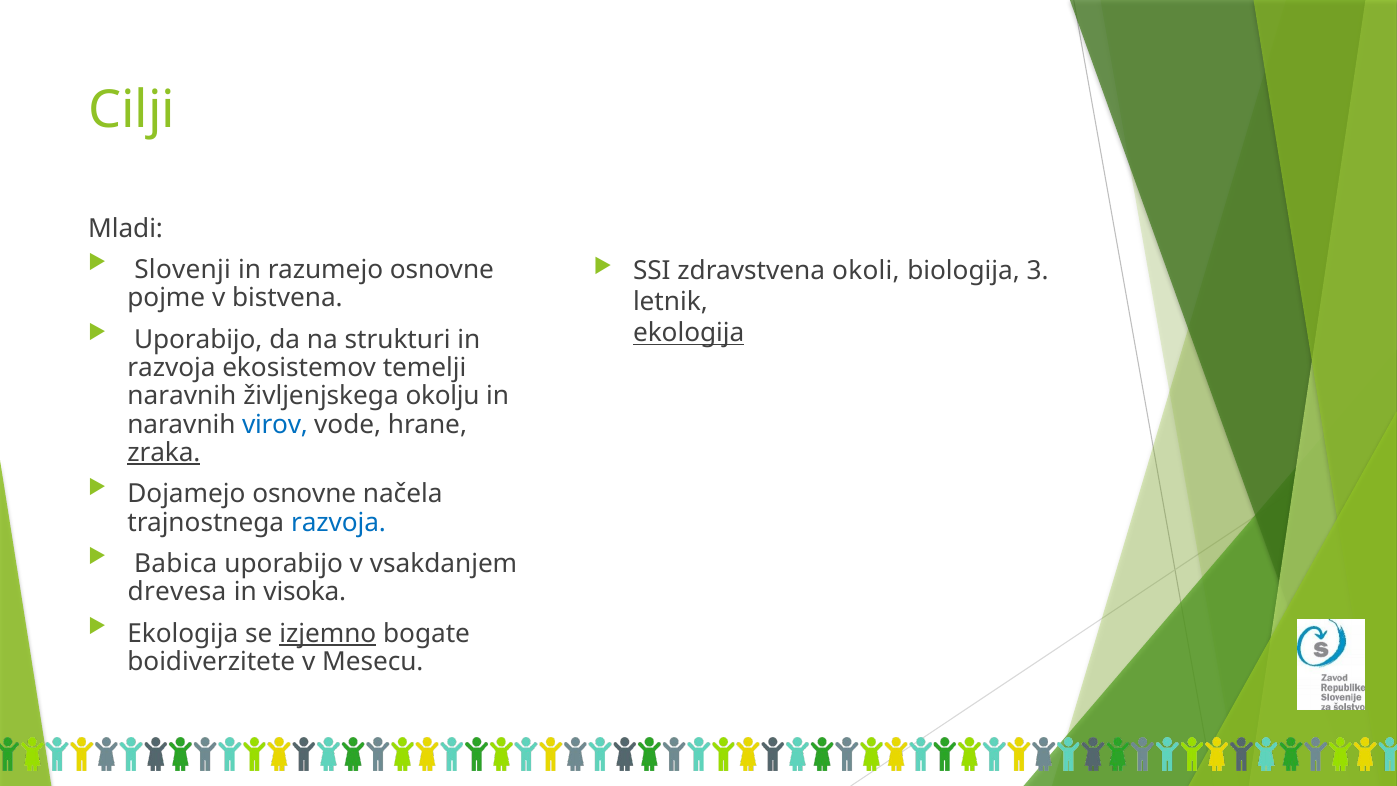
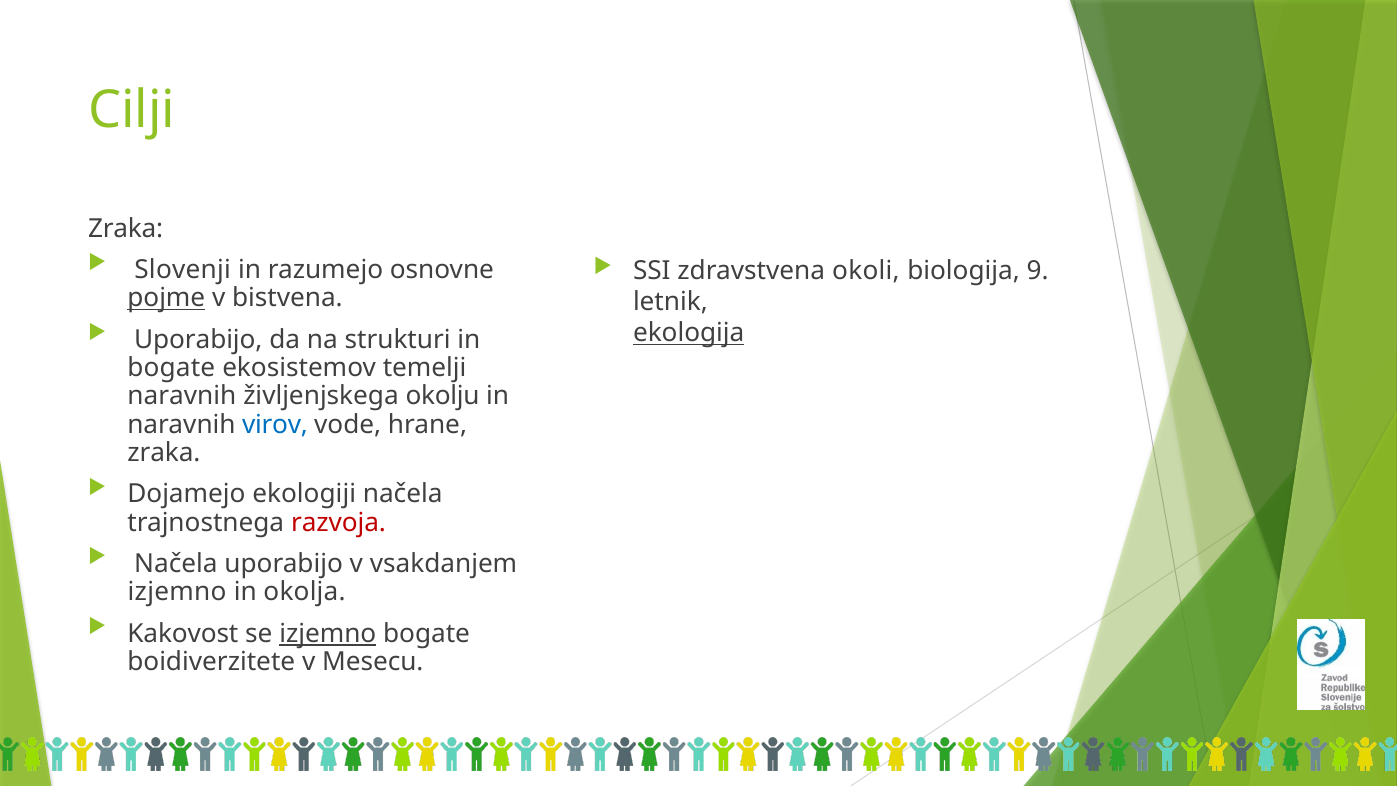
Mladi at (126, 229): Mladi -> Zraka
3: 3 -> 9
pojme underline: none -> present
razvoja at (171, 368): razvoja -> bogate
zraka at (164, 453) underline: present -> none
Dojamejo osnovne: osnovne -> ekologiji
razvoja at (338, 522) colour: blue -> red
Babica at (176, 564): Babica -> Načela
drevesa at (177, 592): drevesa -> izjemno
visoka: visoka -> okolja
Ekologija at (183, 633): Ekologija -> Kakovost
